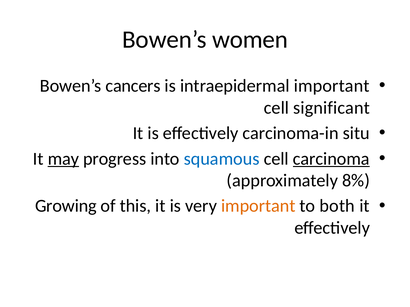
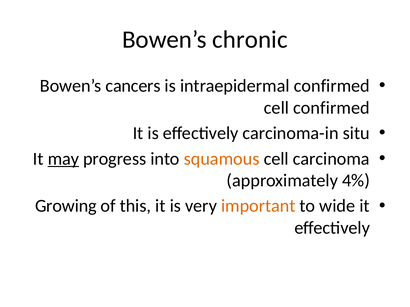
women: women -> chronic
intraepidermal important: important -> confirmed
cell significant: significant -> confirmed
squamous colour: blue -> orange
carcinoma underline: present -> none
8%: 8% -> 4%
both: both -> wide
